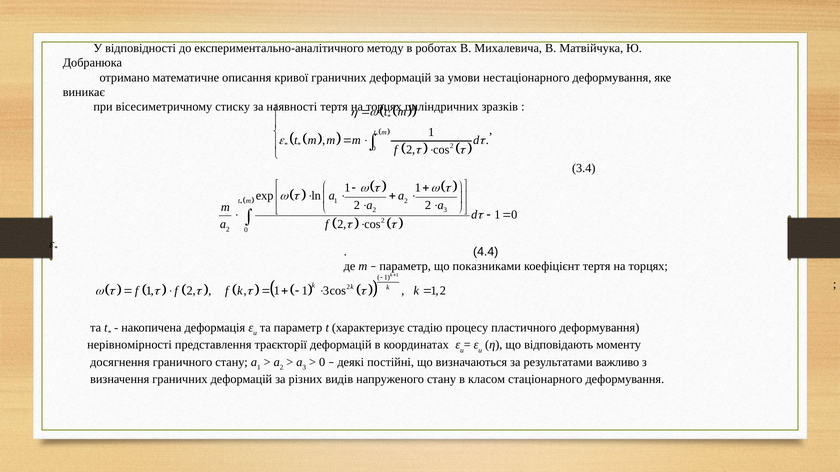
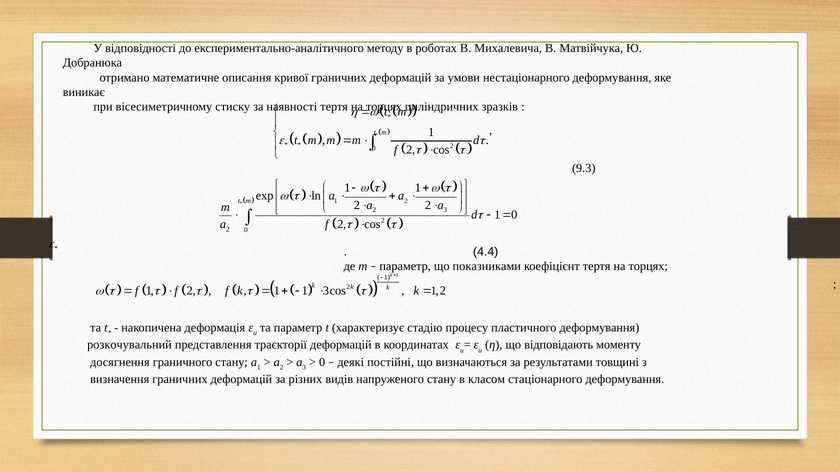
3.4: 3.4 -> 9.3
нерівномірності: нерівномірності -> розкочувальний
важливо: важливо -> товщині
